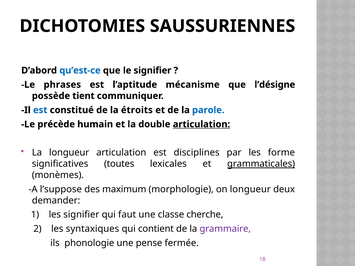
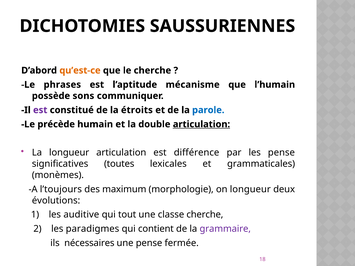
qu’est-ce colour: blue -> orange
le signifier: signifier -> cherche
l’désigne: l’désigne -> l’humain
tient: tient -> sons
est at (40, 110) colour: blue -> purple
disciplines: disciplines -> différence
les forme: forme -> pense
grammaticales underline: present -> none
l’suppose: l’suppose -> l’toujours
demander: demander -> évolutions
les signifier: signifier -> auditive
faut: faut -> tout
syntaxiques: syntaxiques -> paradigmes
phonologie: phonologie -> nécessaires
